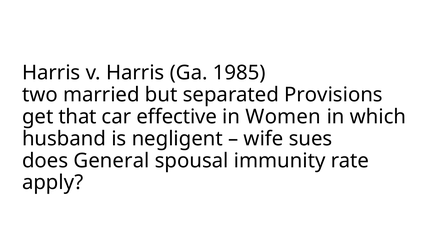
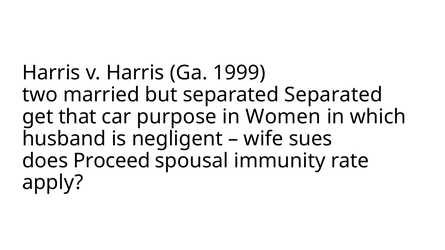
1985: 1985 -> 1999
separated Provisions: Provisions -> Separated
effective: effective -> purpose
General: General -> Proceed
